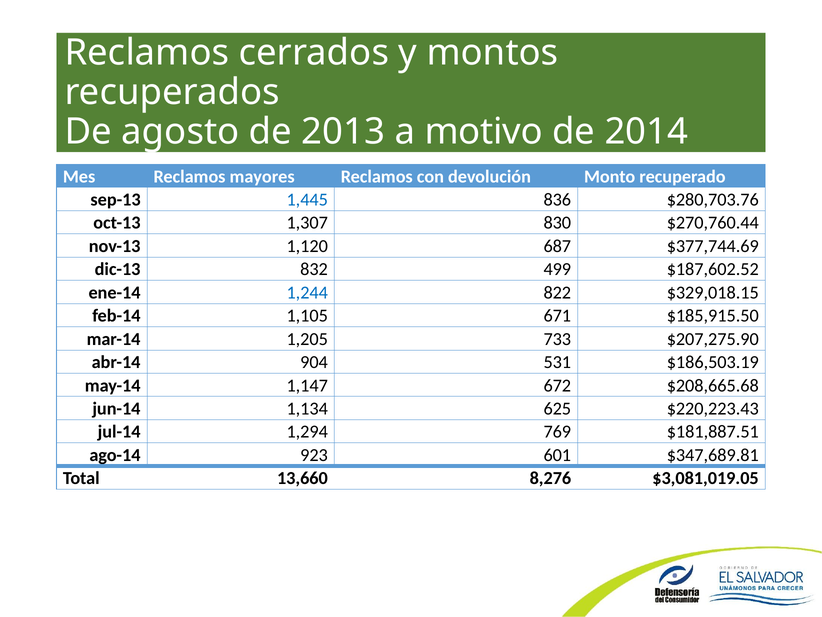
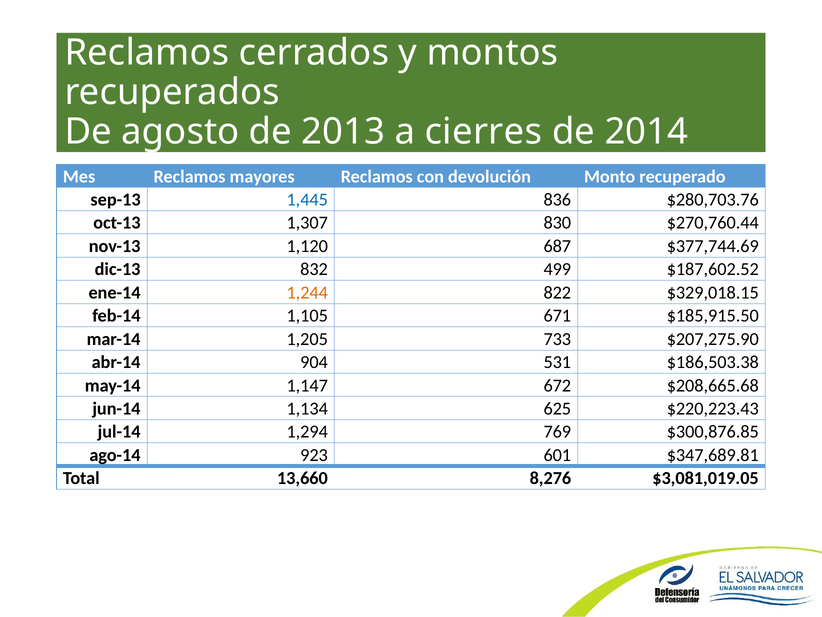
motivo: motivo -> cierres
1,244 colour: blue -> orange
$186,503.19: $186,503.19 -> $186,503.38
$181,887.51: $181,887.51 -> $300,876.85
